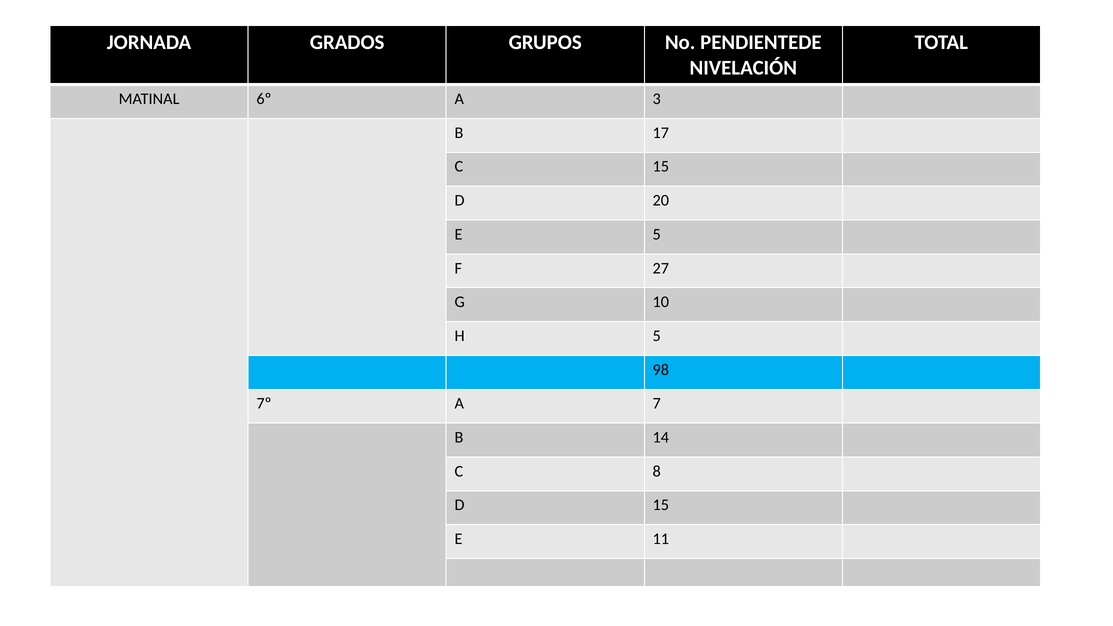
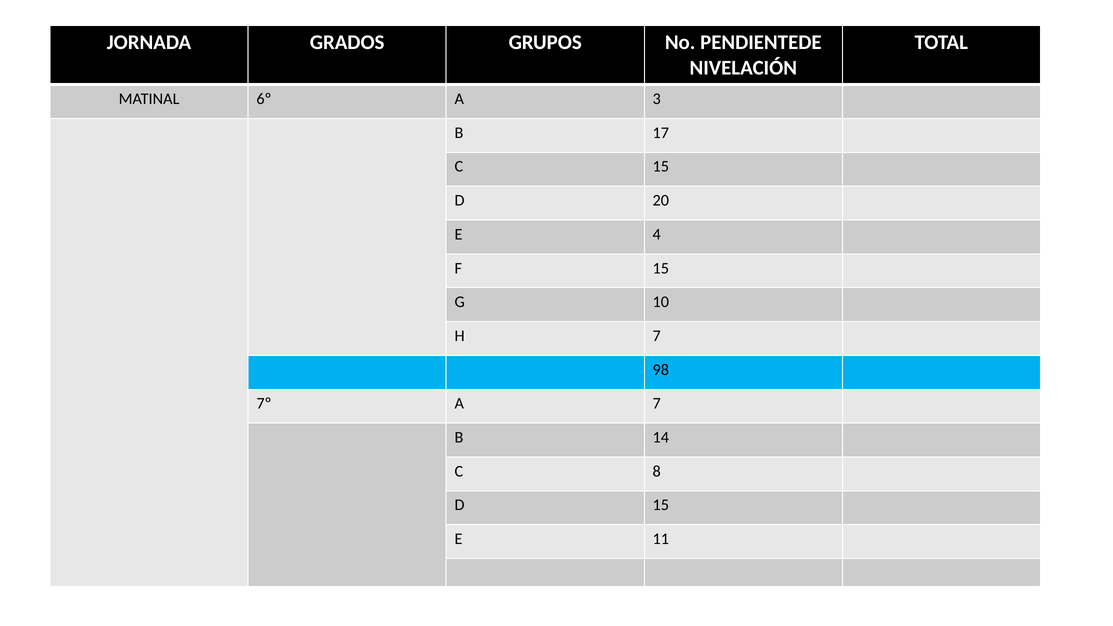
E 5: 5 -> 4
F 27: 27 -> 15
H 5: 5 -> 7
